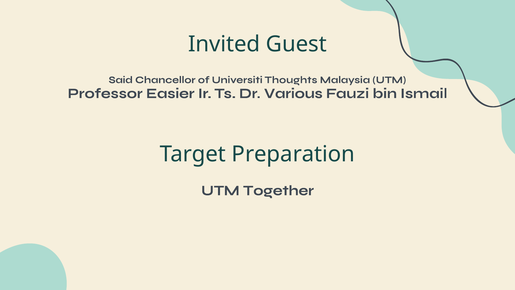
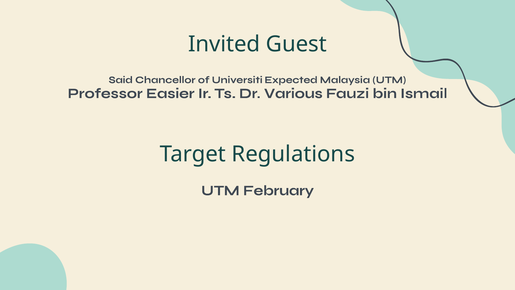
Thoughts: Thoughts -> Expected
Preparation: Preparation -> Regulations
Together: Together -> February
